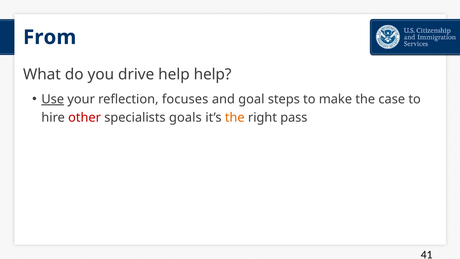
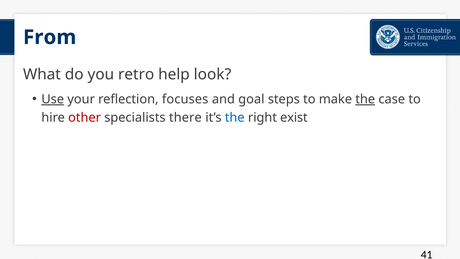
drive: drive -> retro
help help: help -> look
the at (365, 99) underline: none -> present
goals: goals -> there
the at (235, 118) colour: orange -> blue
pass: pass -> exist
